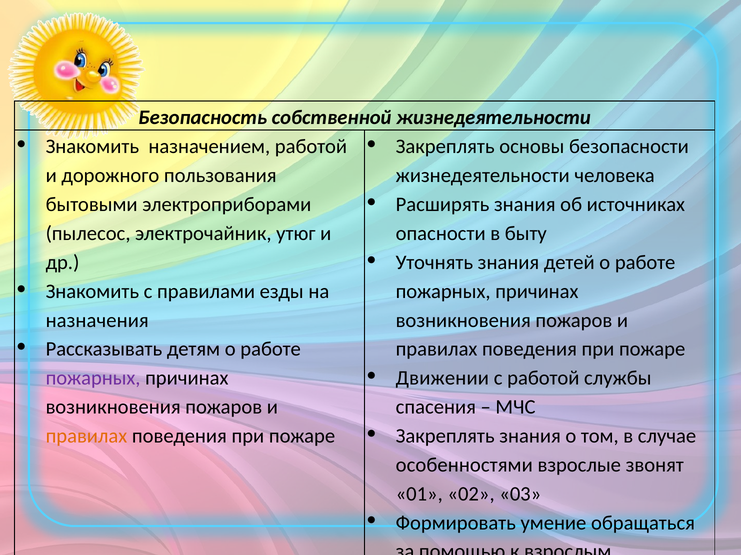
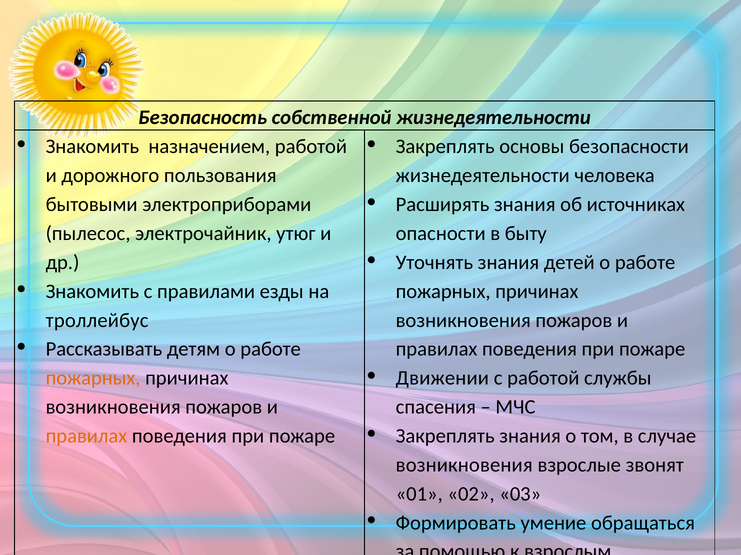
назначения: назначения -> троллейбус
пожарных at (93, 379) colour: purple -> orange
особенностями at (464, 466): особенностями -> возникновения
